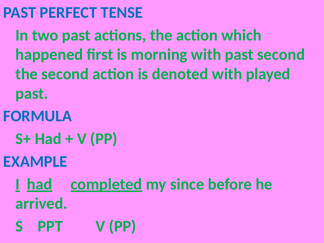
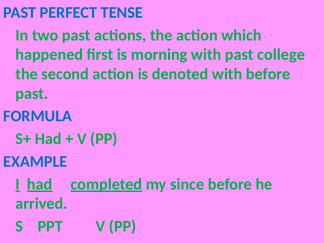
past second: second -> college
with played: played -> before
